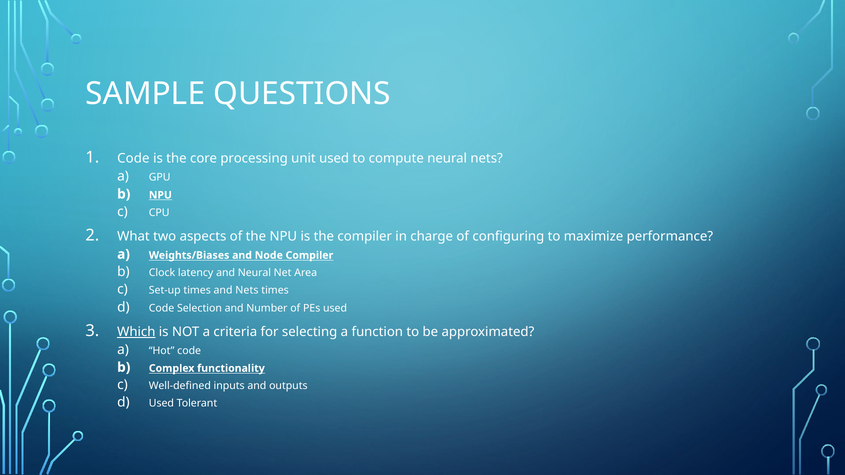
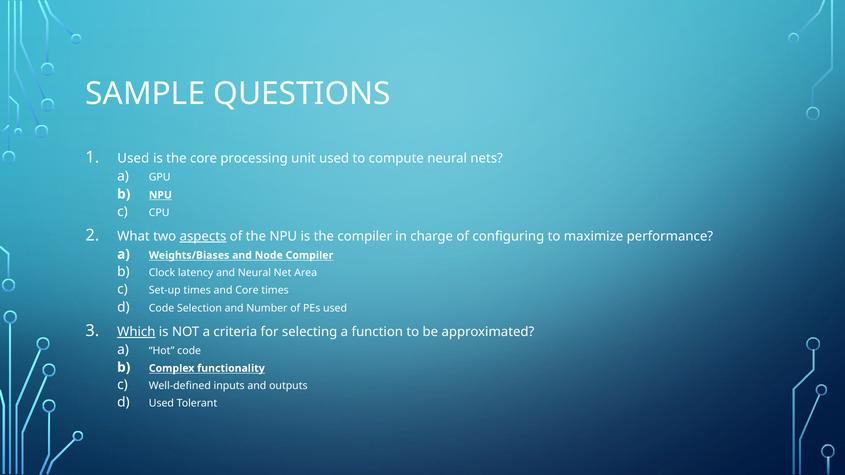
Code at (133, 159): Code -> Used
aspects underline: none -> present
and Nets: Nets -> Core
